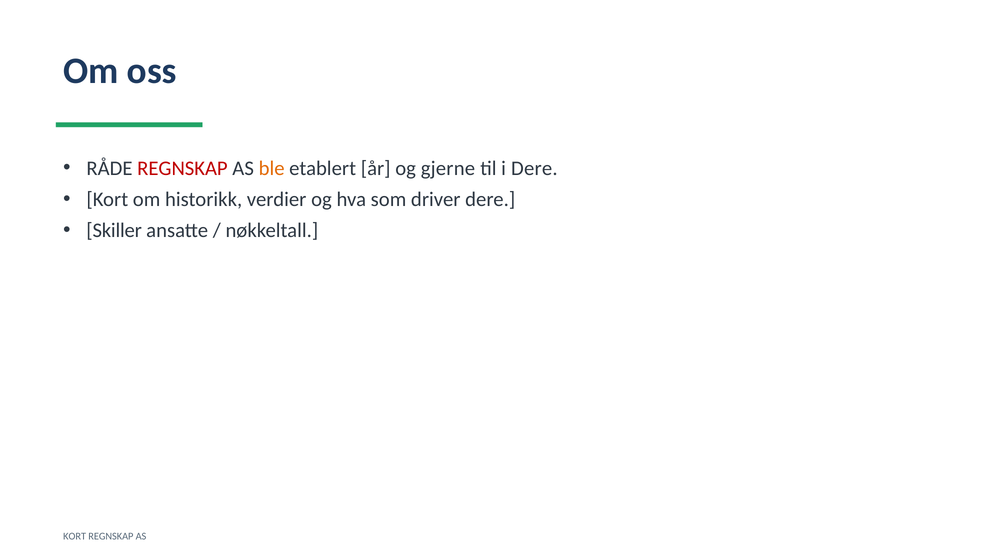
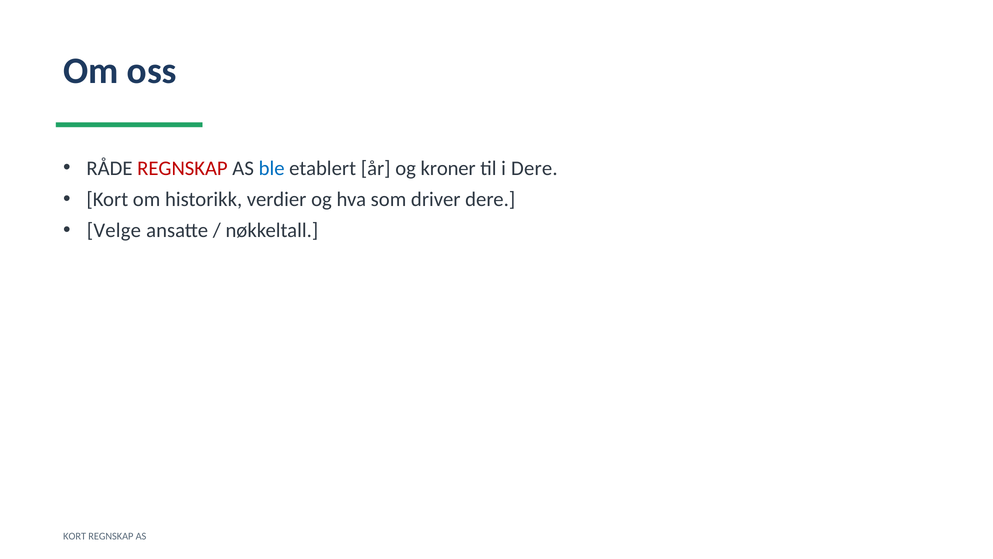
ble colour: orange -> blue
gjerne: gjerne -> kroner
Skiller: Skiller -> Velge
